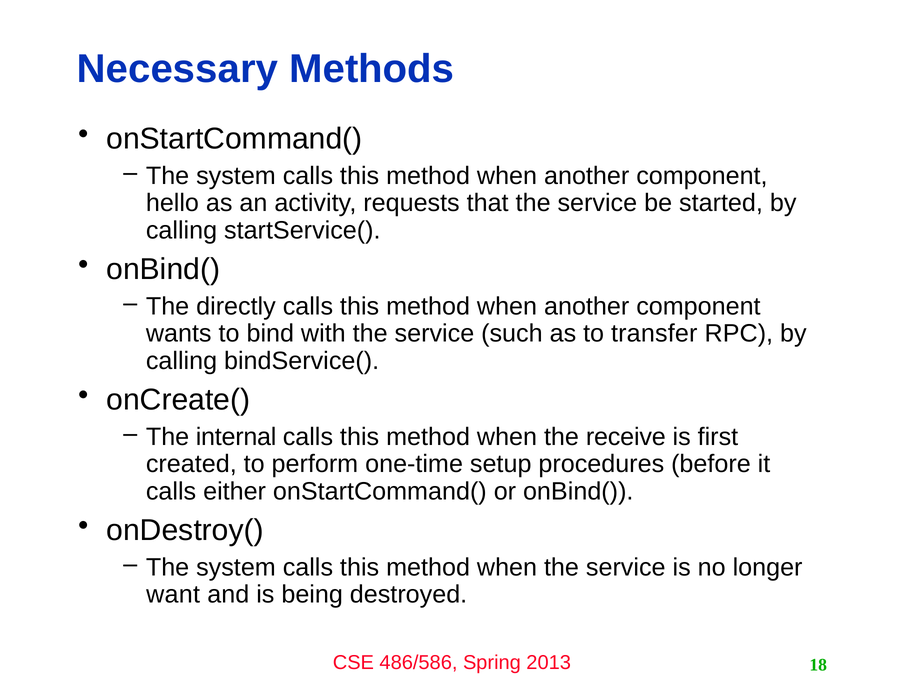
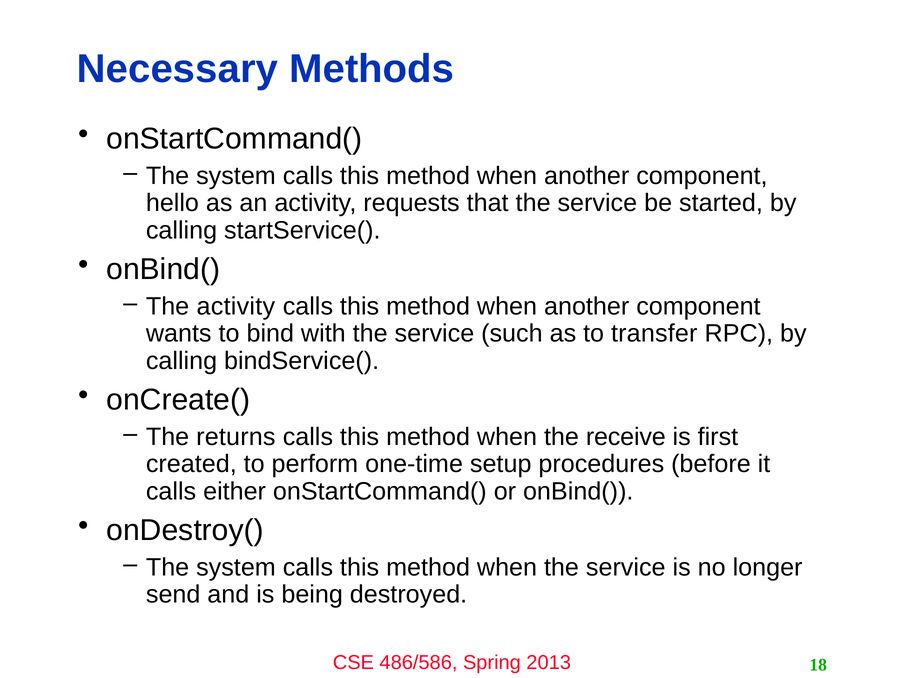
The directly: directly -> activity
internal: internal -> returns
want: want -> send
